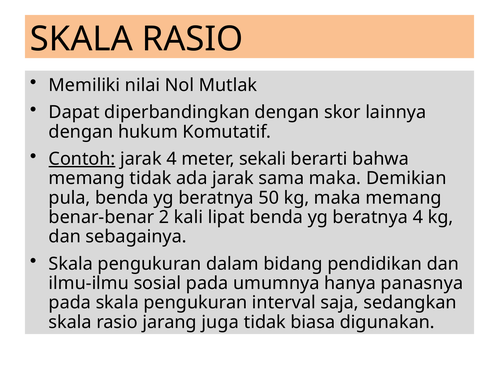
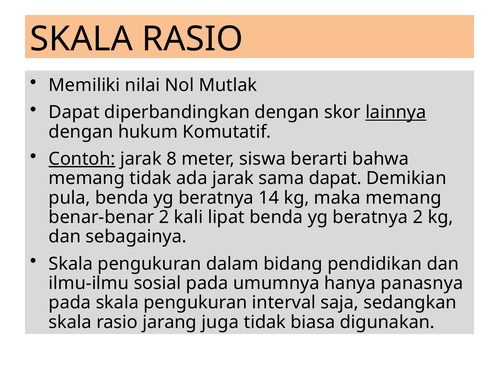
lainnya underline: none -> present
jarak 4: 4 -> 8
sekali: sekali -> siswa
sama maka: maka -> dapat
50: 50 -> 14
beratnya 4: 4 -> 2
